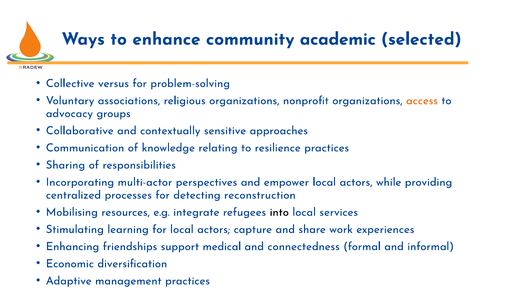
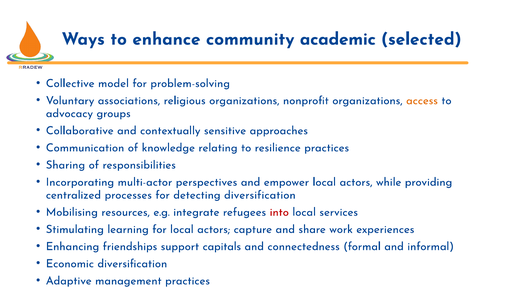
versus: versus -> model
detecting reconstruction: reconstruction -> diversification
into colour: black -> red
medical: medical -> capitals
